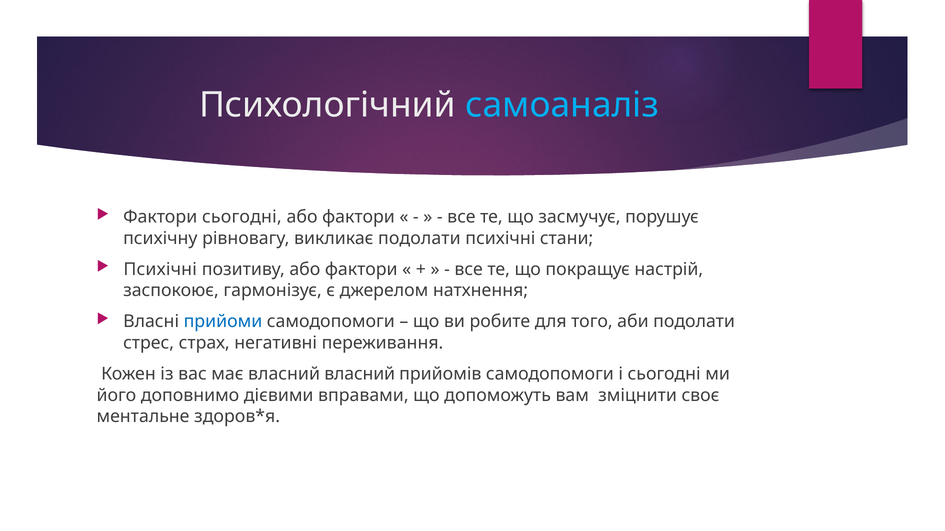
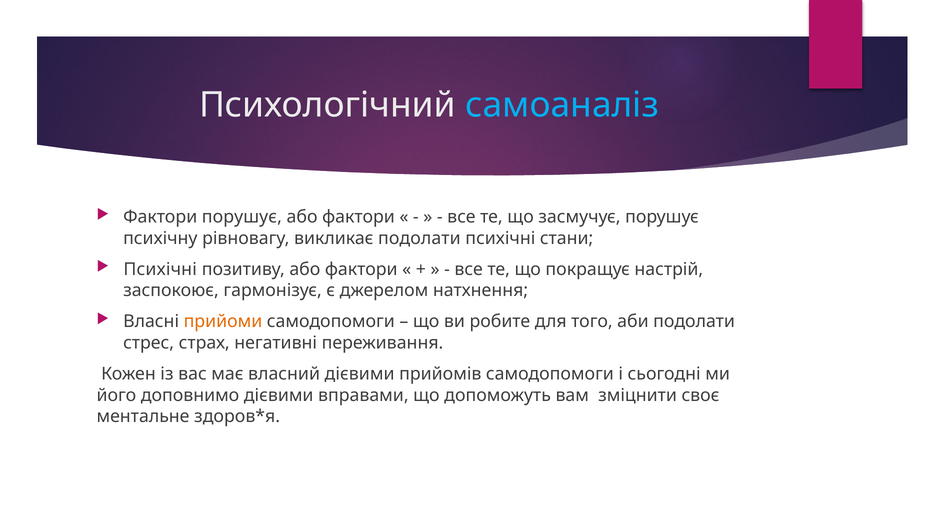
Фактори сьогодні: сьогодні -> порушує
прийоми colour: blue -> orange
власний власний: власний -> дієвими
